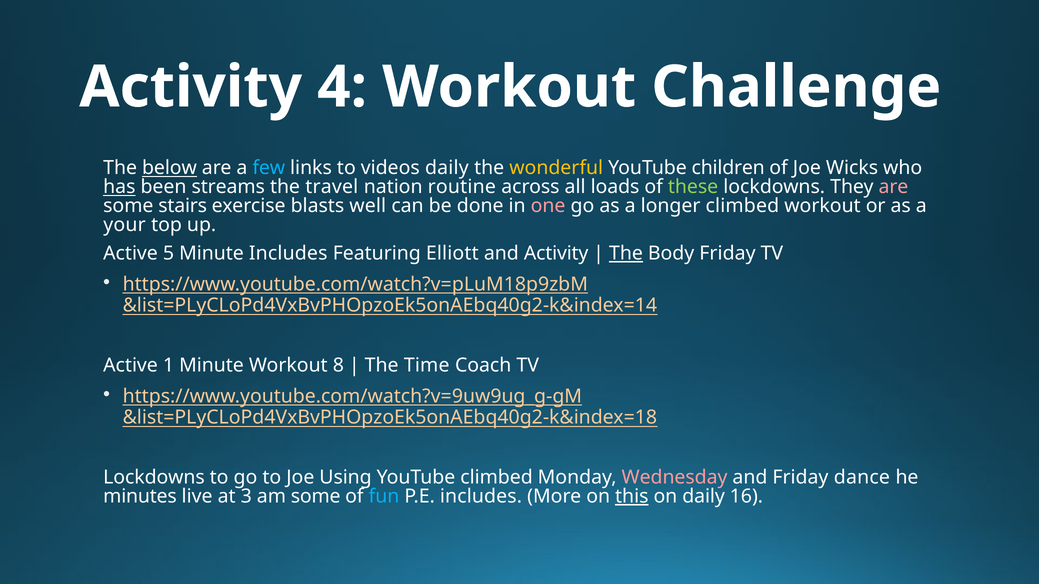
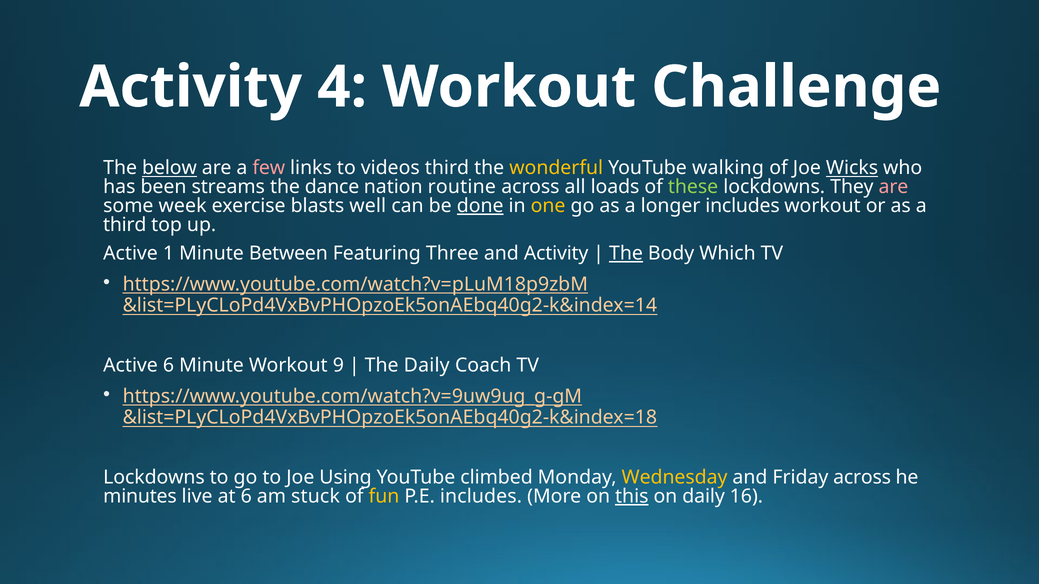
few colour: light blue -> pink
videos daily: daily -> third
children: children -> walking
Wicks underline: none -> present
has underline: present -> none
travel: travel -> dance
stairs: stairs -> week
done underline: none -> present
one colour: pink -> yellow
longer climbed: climbed -> includes
your at (125, 225): your -> third
5: 5 -> 1
Minute Includes: Includes -> Between
Elliott: Elliott -> Three
Body Friday: Friday -> Which
Active 1: 1 -> 6
8: 8 -> 9
The Time: Time -> Daily
Wednesday colour: pink -> yellow
Friday dance: dance -> across
at 3: 3 -> 6
am some: some -> stuck
fun colour: light blue -> yellow
